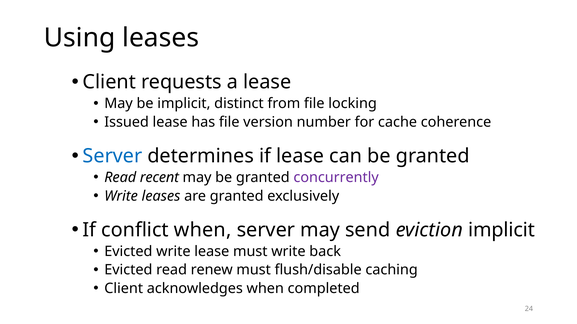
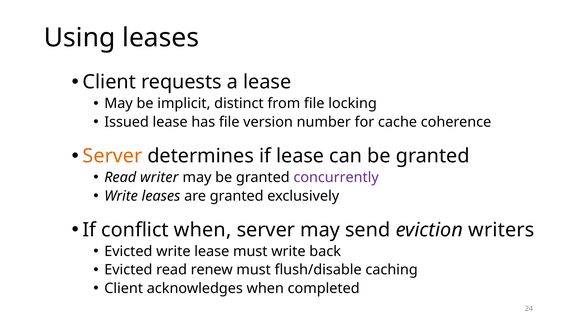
Server at (112, 156) colour: blue -> orange
recent: recent -> writer
eviction implicit: implicit -> writers
